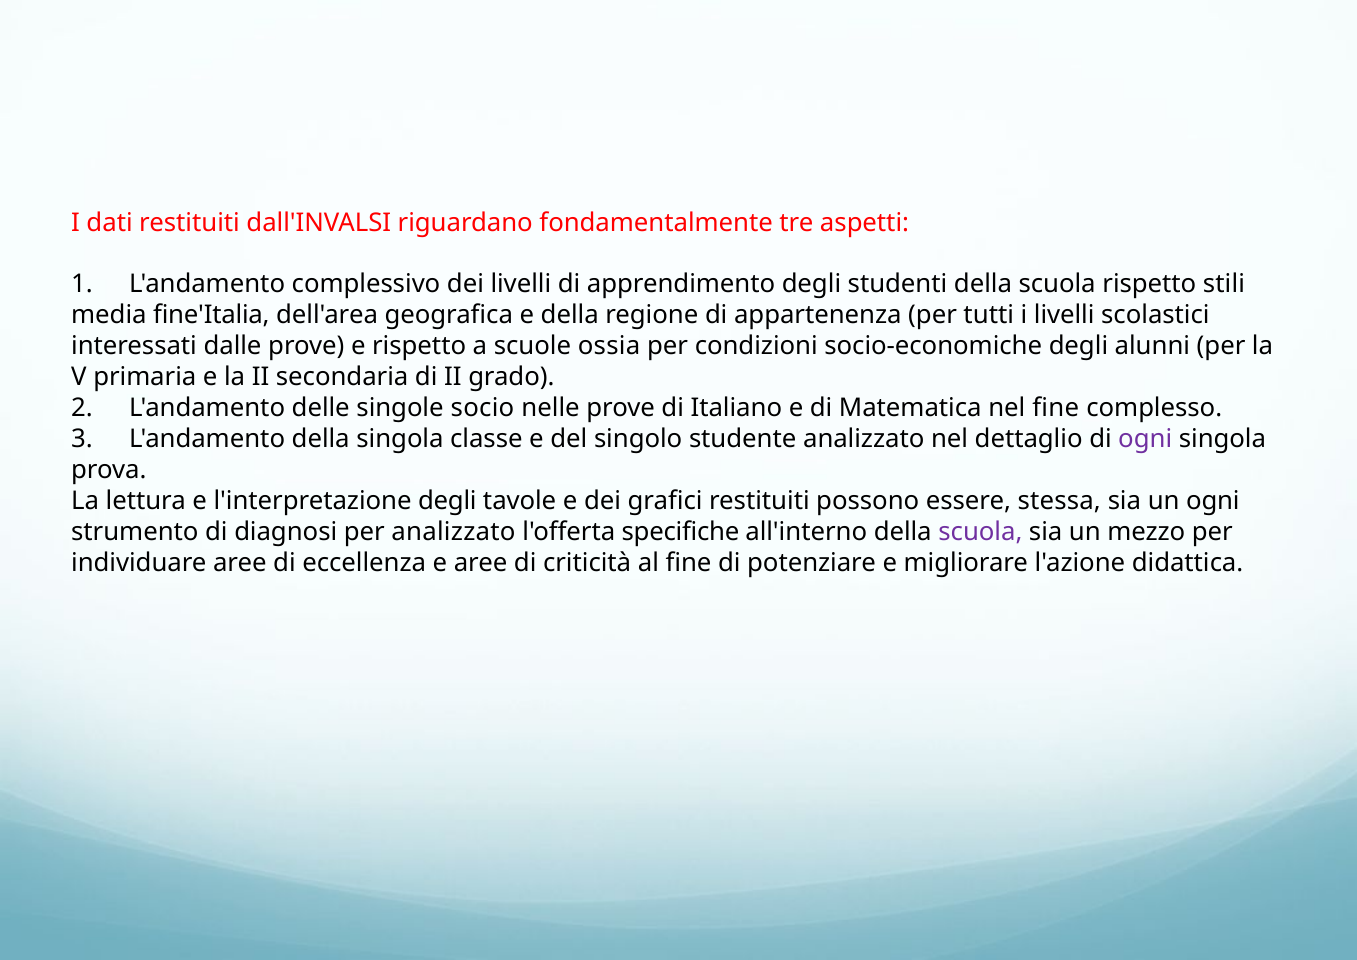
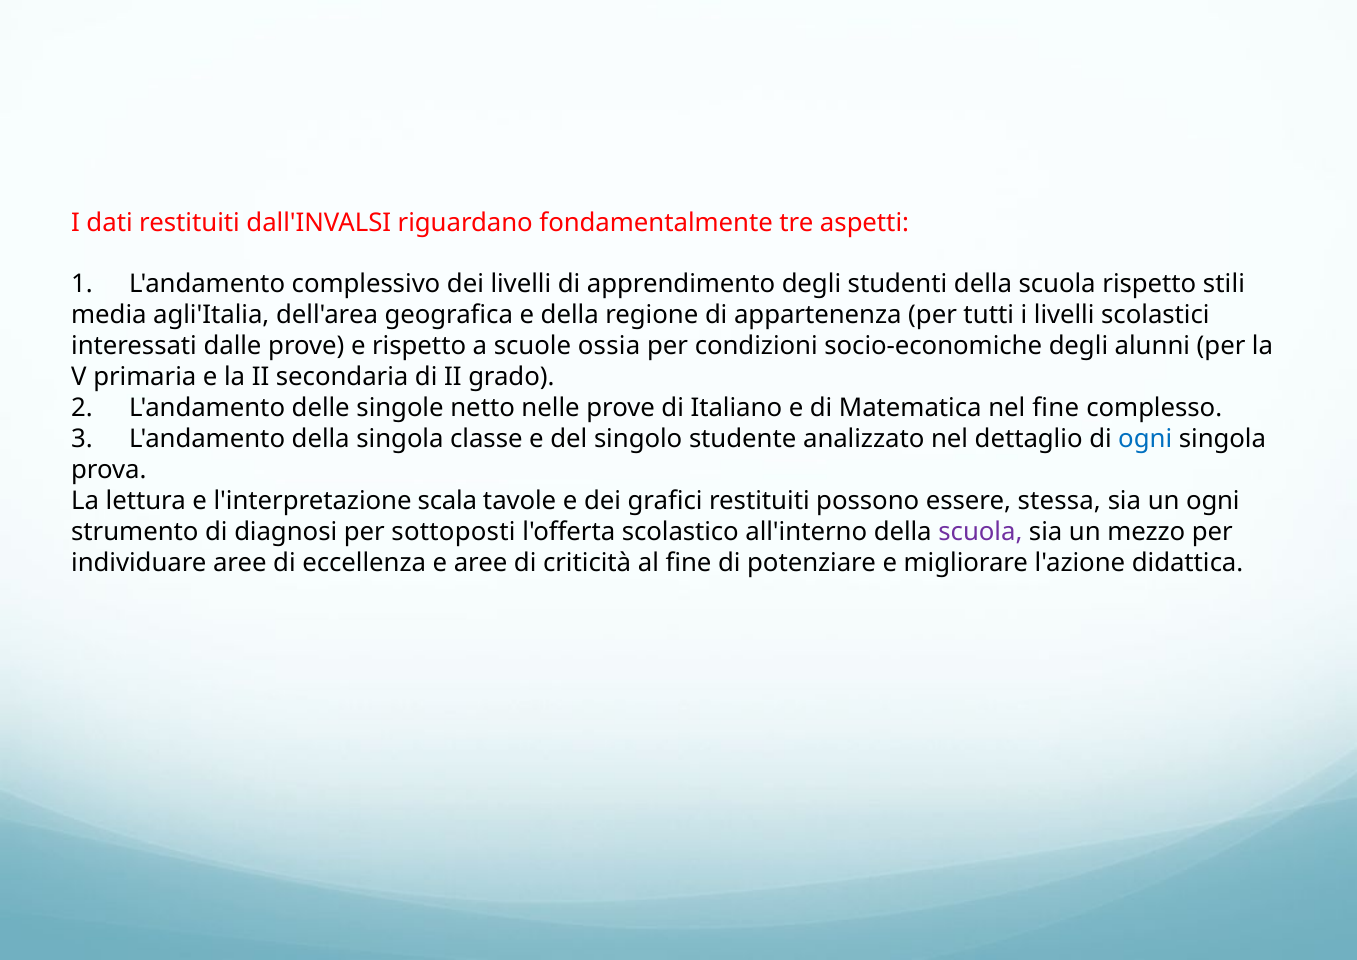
fine'Italia: fine'Italia -> agli'Italia
socio: socio -> netto
ogni at (1145, 439) colour: purple -> blue
l'interpretazione degli: degli -> scala
per analizzato: analizzato -> sottoposti
specifiche: specifiche -> scolastico
